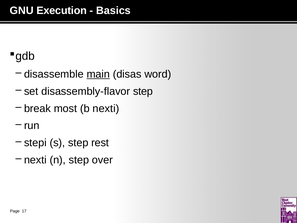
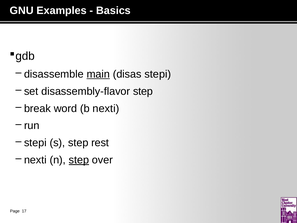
Execution: Execution -> Examples
disas word: word -> stepi
most: most -> word
step at (79, 160) underline: none -> present
